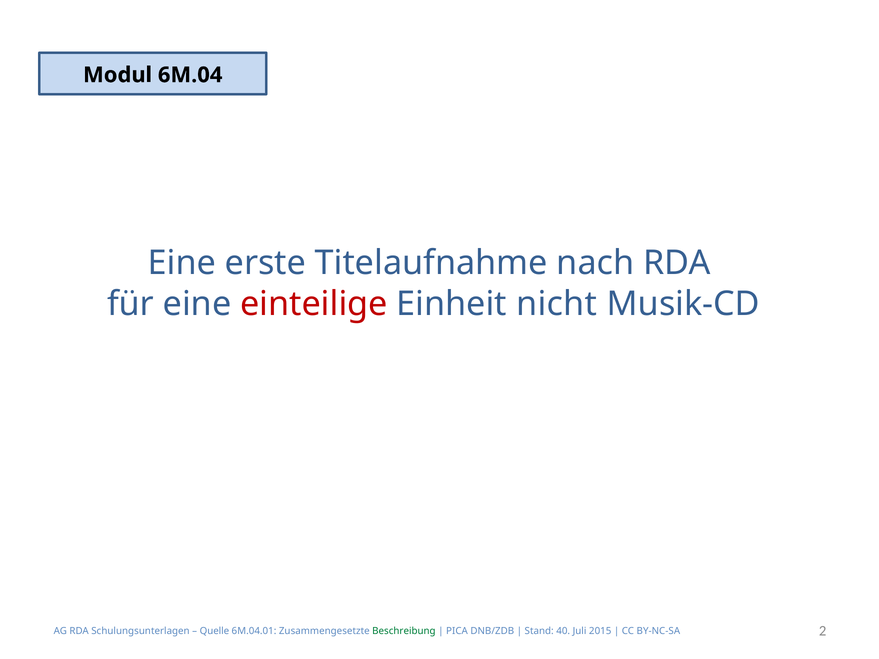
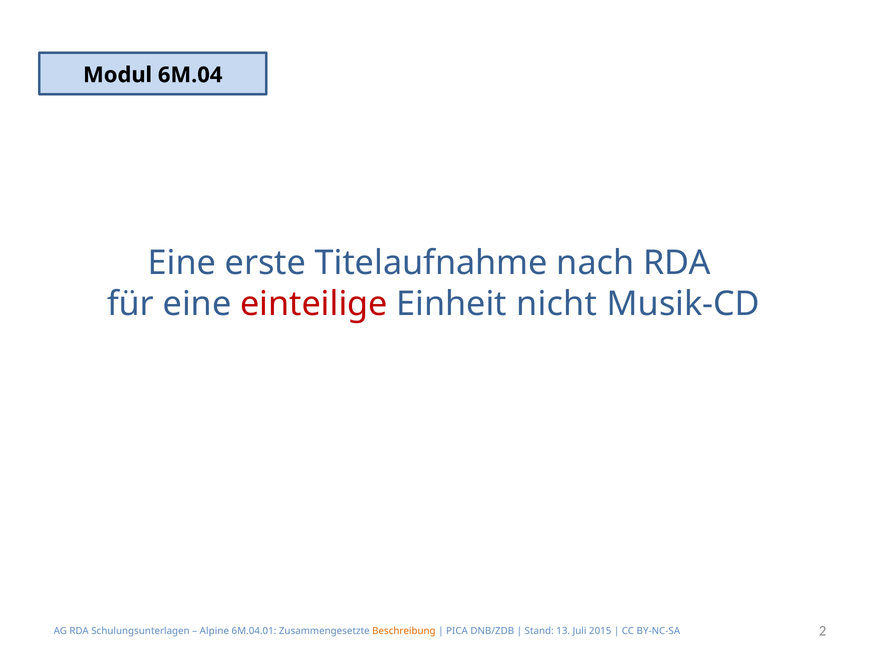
Quelle: Quelle -> Alpine
Beschreibung colour: green -> orange
40: 40 -> 13
